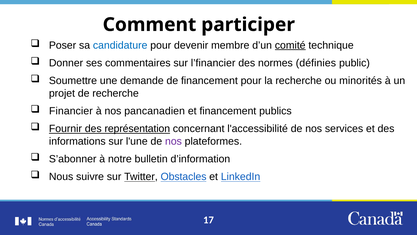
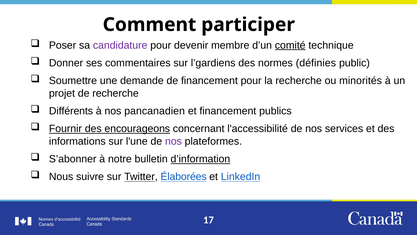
candidature colour: blue -> purple
l’financier: l’financier -> l’gardiens
Financier: Financier -> Différents
représentation: représentation -> encourageons
d’information underline: none -> present
Obstacles: Obstacles -> Élaborées
